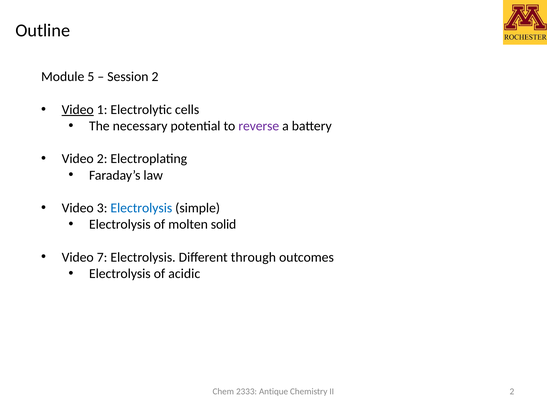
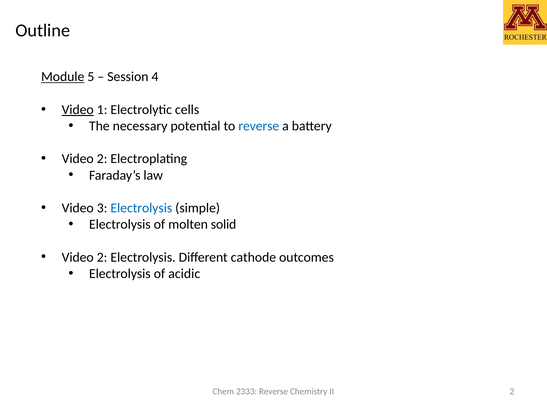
Module underline: none -> present
Session 2: 2 -> 4
reverse at (259, 126) colour: purple -> blue
7 at (102, 257): 7 -> 2
through: through -> cathode
2333 Antique: Antique -> Reverse
